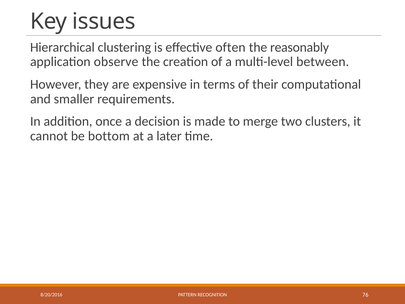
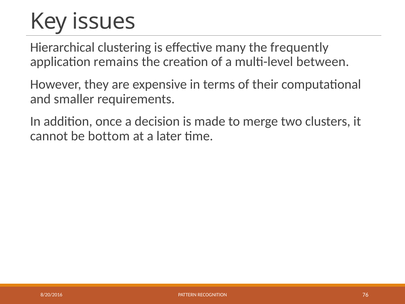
often: often -> many
reasonably: reasonably -> frequently
observe: observe -> remains
